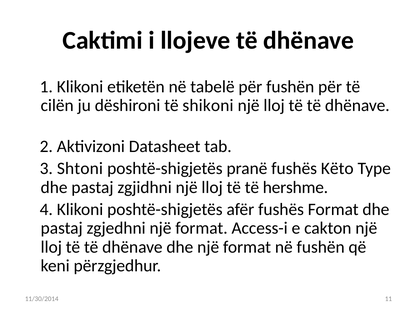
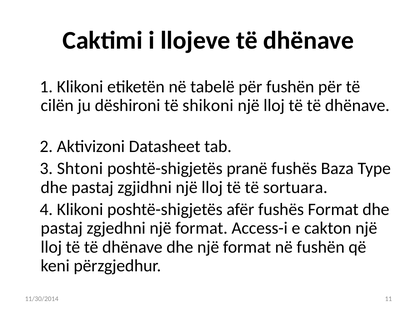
Këto: Këto -> Baza
hershme: hershme -> sortuara
